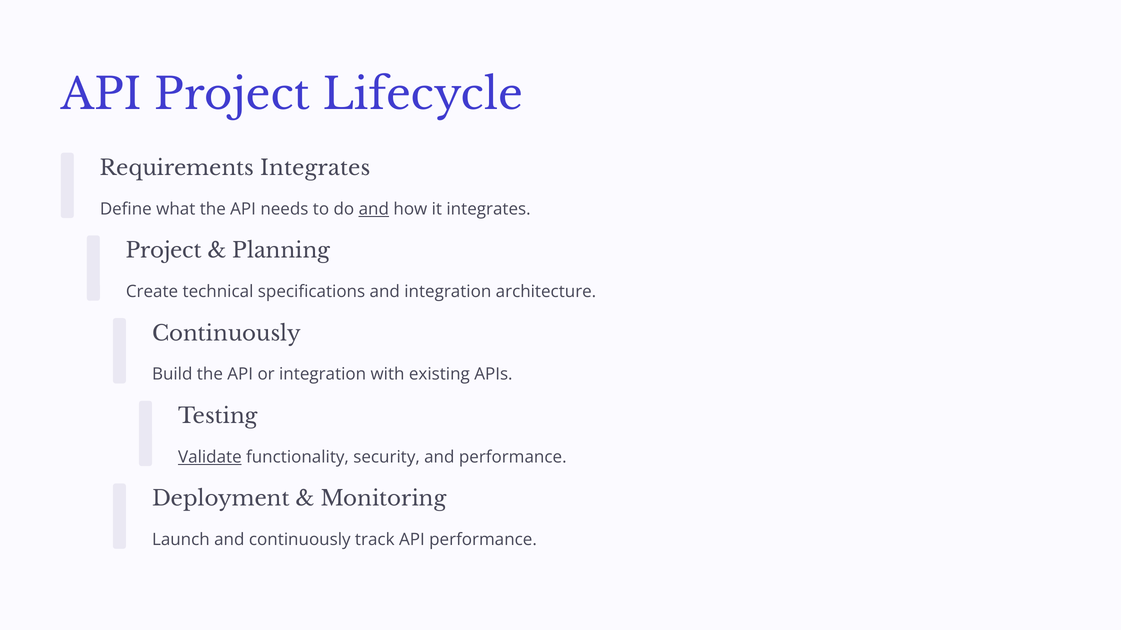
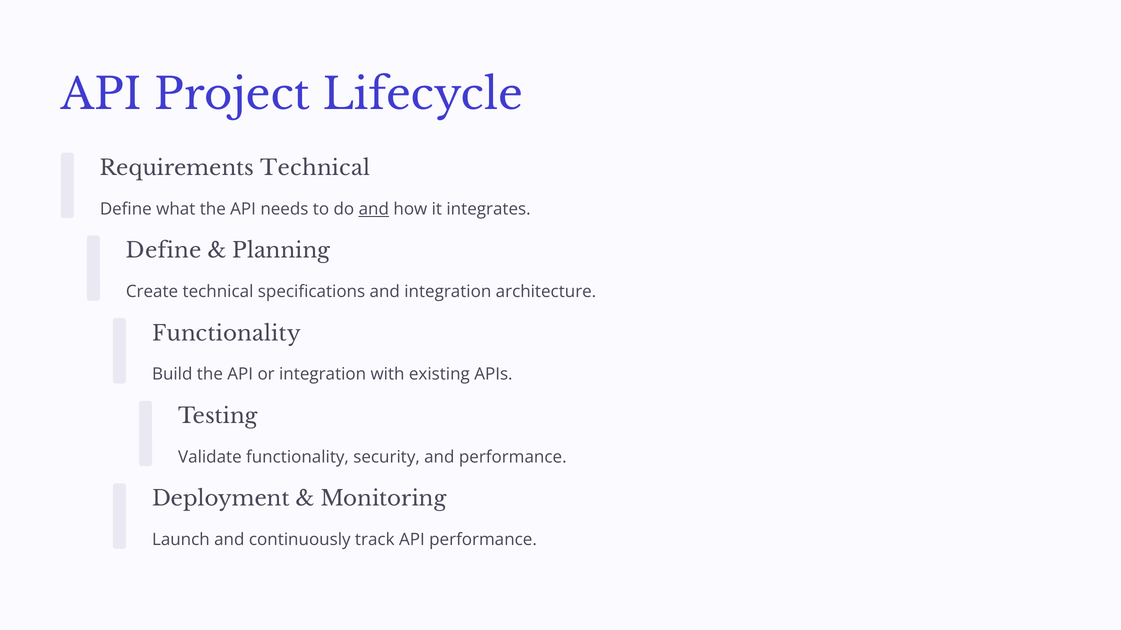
Requirements Integrates: Integrates -> Technical
Project at (164, 251): Project -> Define
Continuously at (227, 334): Continuously -> Functionality
Validate underline: present -> none
